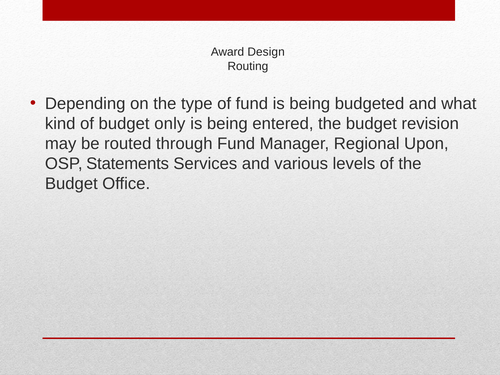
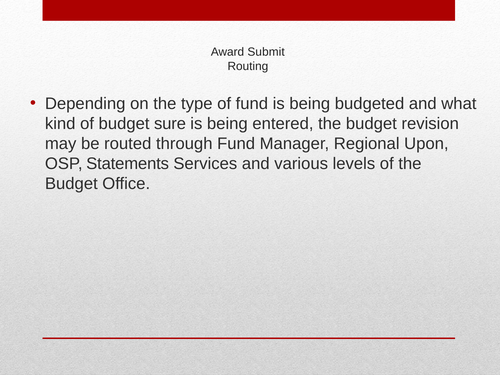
Design: Design -> Submit
only: only -> sure
